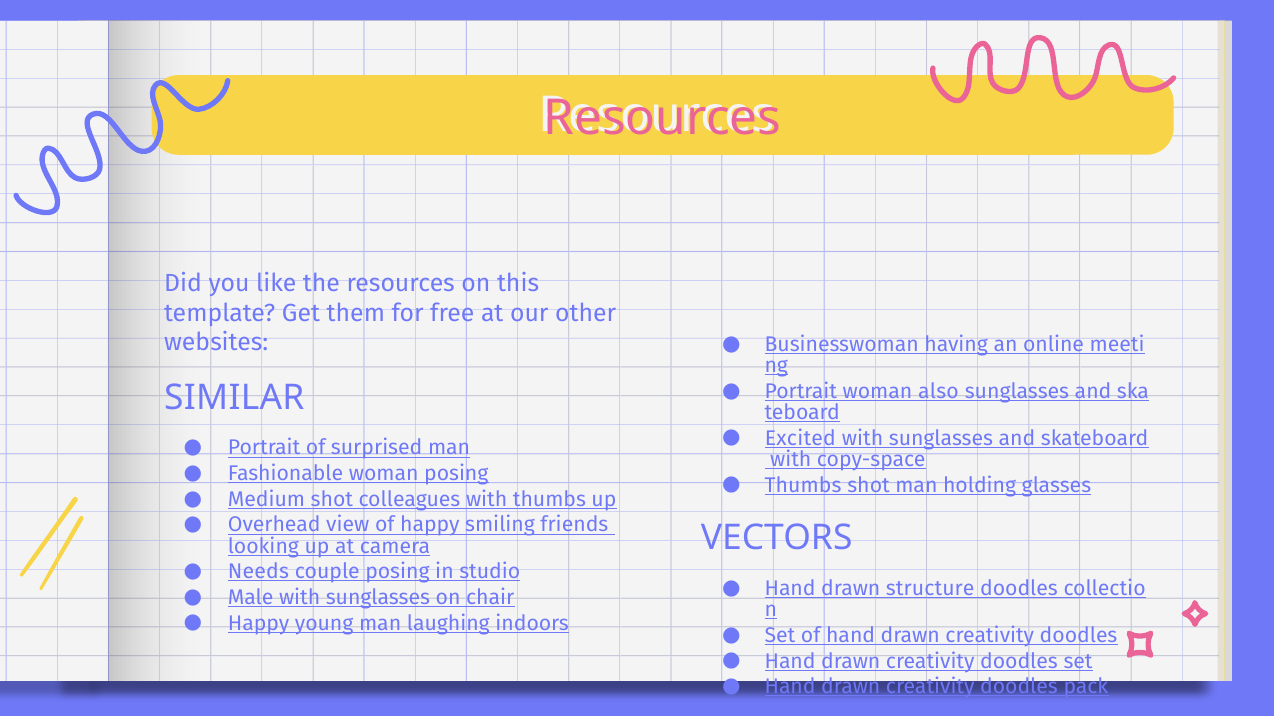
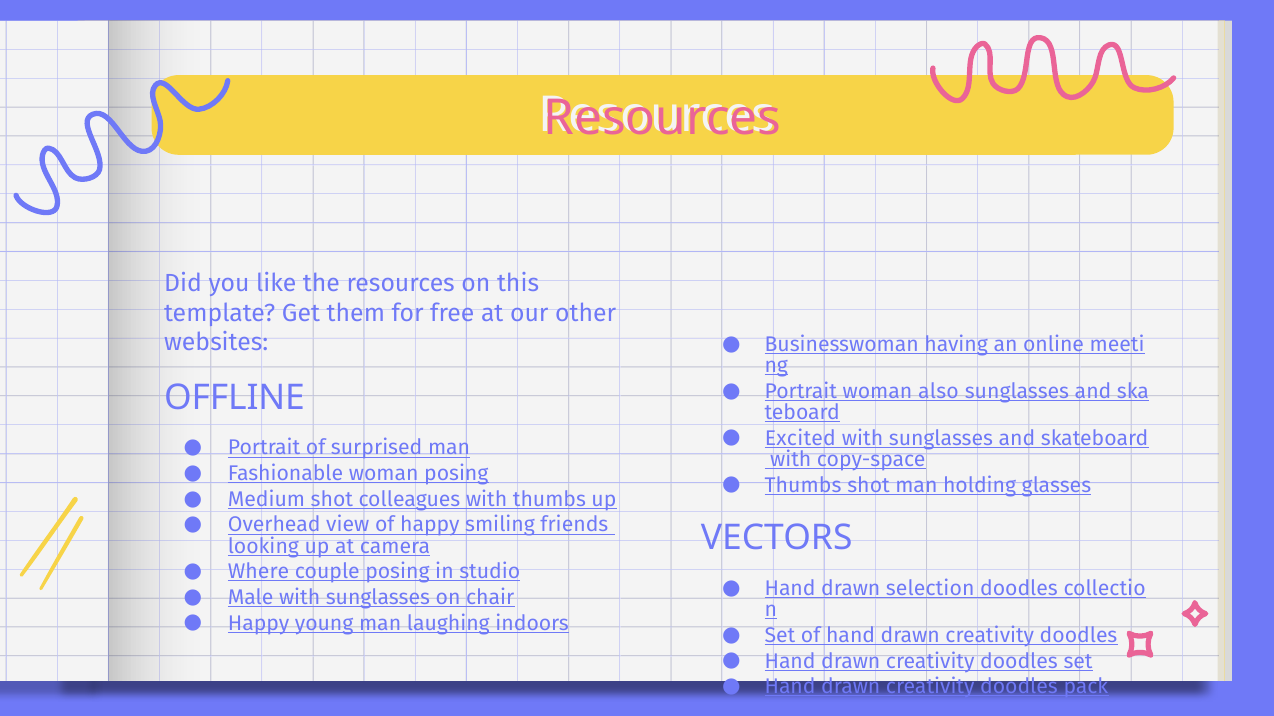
SIMILAR: SIMILAR -> OFFLINE
Needs: Needs -> Where
structure: structure -> selection
